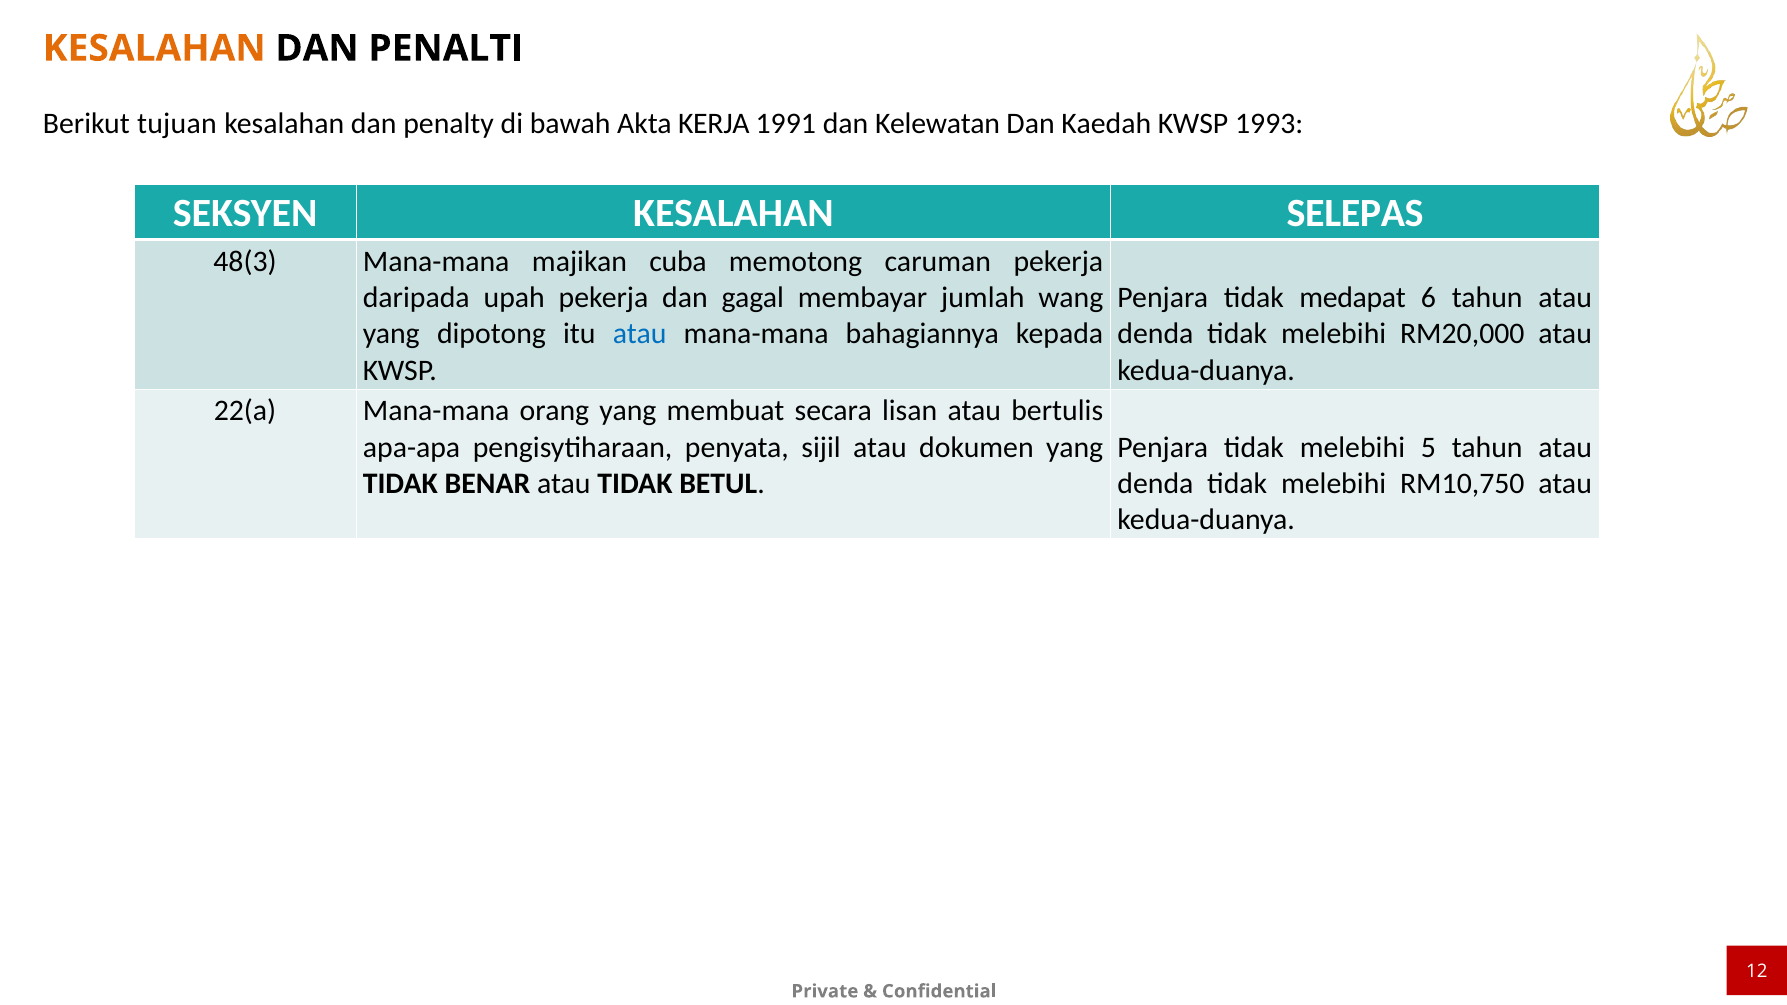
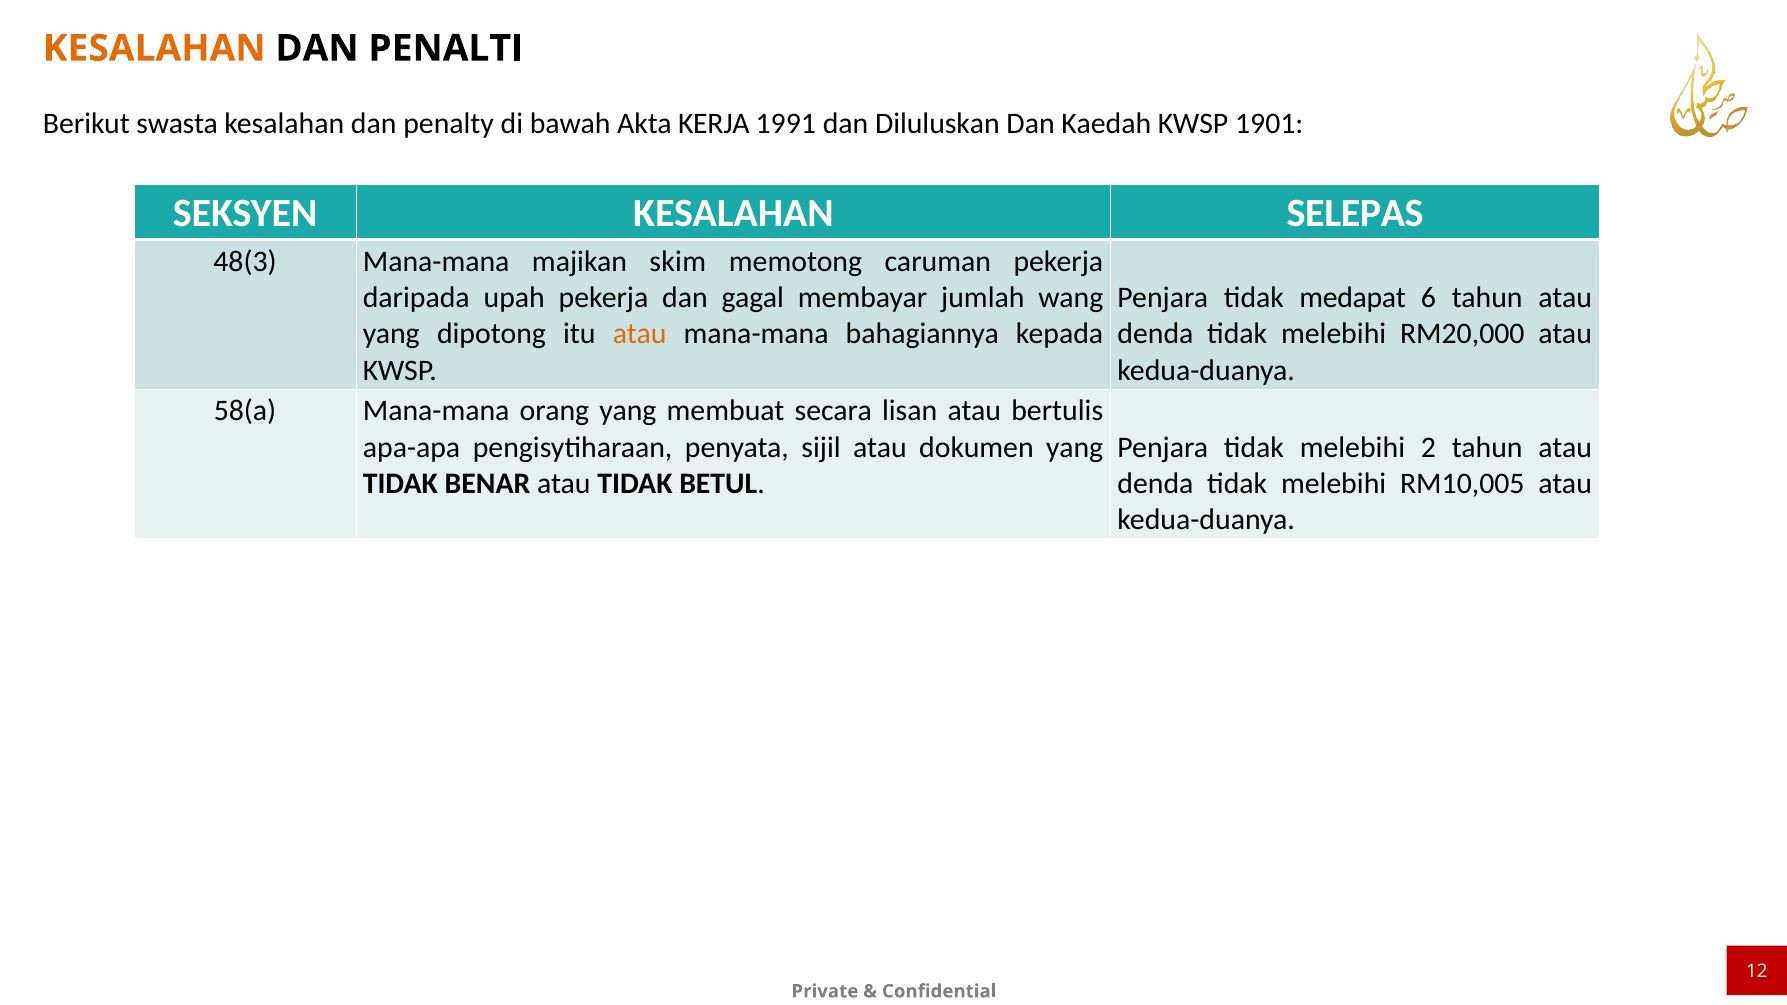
tujuan: tujuan -> swasta
Kelewatan: Kelewatan -> Diluluskan
1993: 1993 -> 1901
cuba: cuba -> skim
atau at (640, 334) colour: blue -> orange
22(a: 22(a -> 58(a
5: 5 -> 2
RM10,750: RM10,750 -> RM10,005
